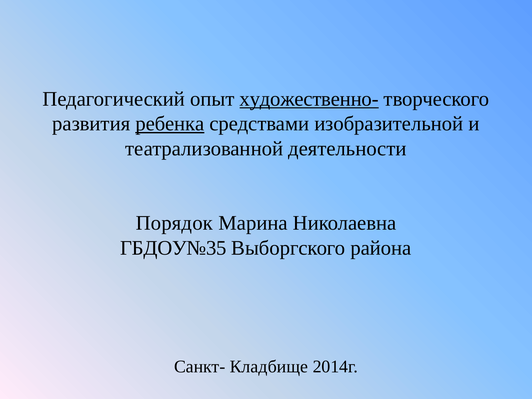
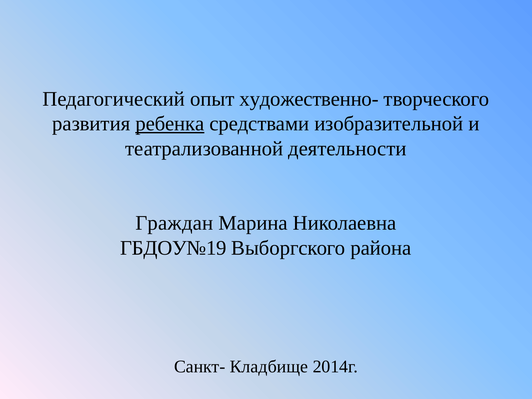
художественно- underline: present -> none
Порядок: Порядок -> Граждан
ГБДОУ№35: ГБДОУ№35 -> ГБДОУ№19
